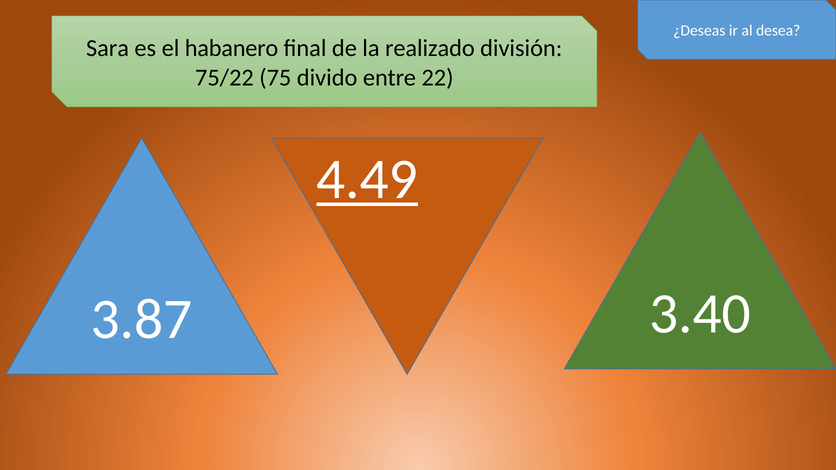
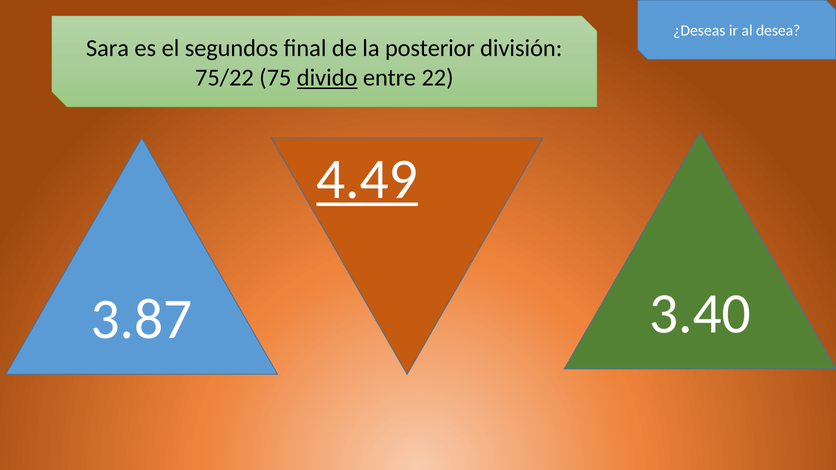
habanero: habanero -> segundos
realizado: realizado -> posterior
divido underline: none -> present
